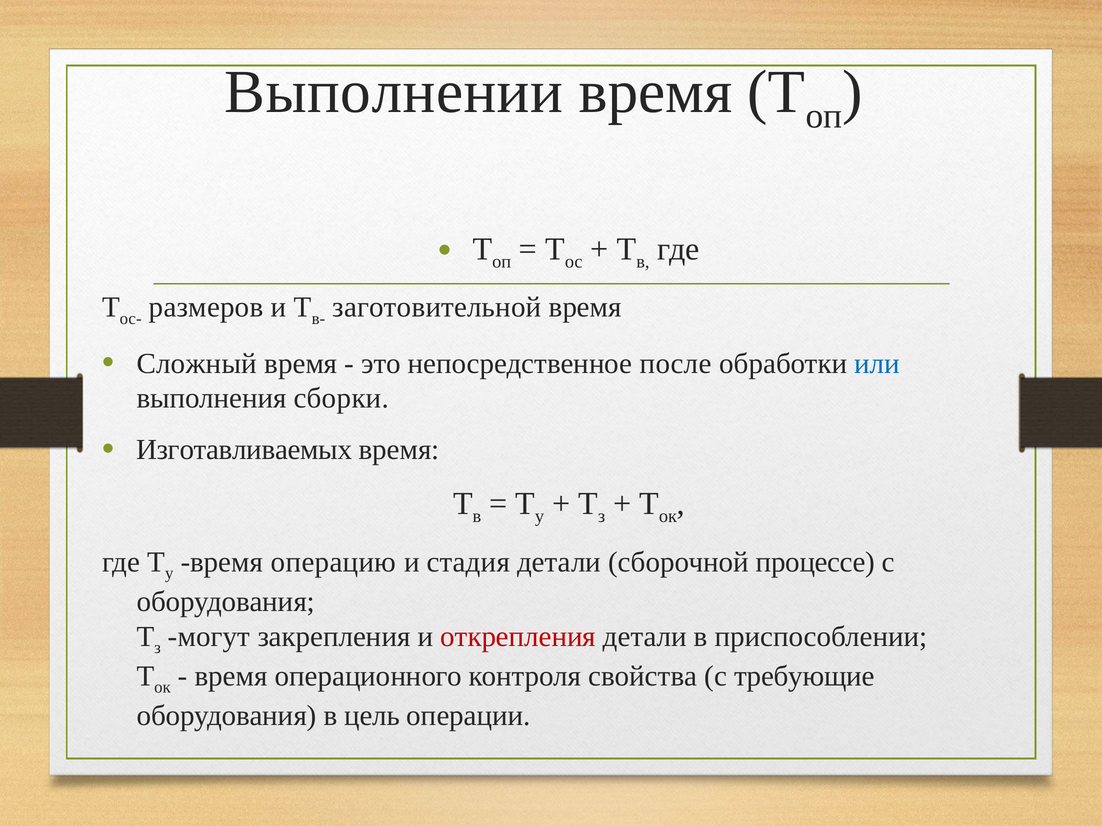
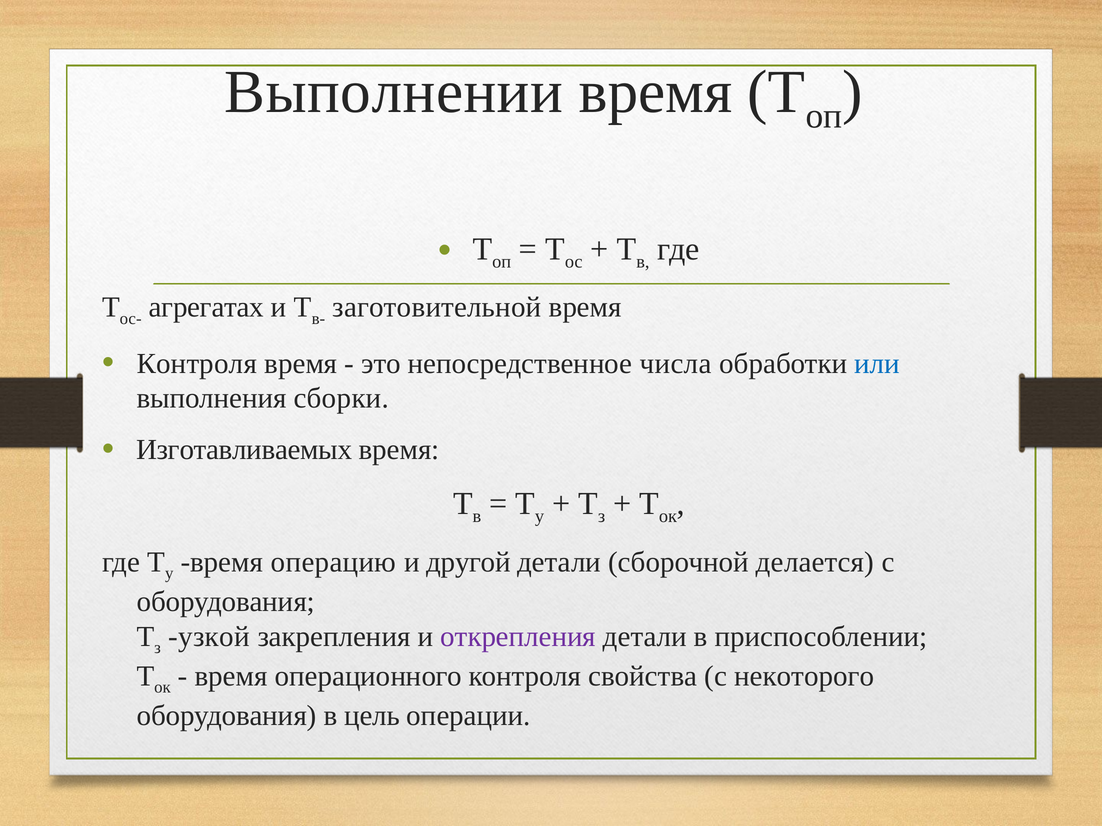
размеров: размеров -> агрегатах
Сложный at (197, 364): Сложный -> Контроля
после: после -> числа
стадия: стадия -> другой
процессе: процессе -> делается
могут: могут -> узкой
открепления colour: red -> purple
требующие: требующие -> некоторого
